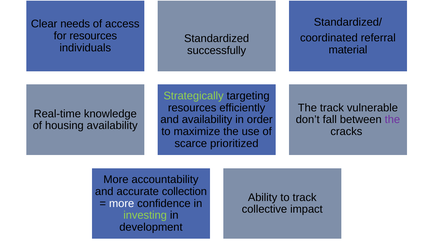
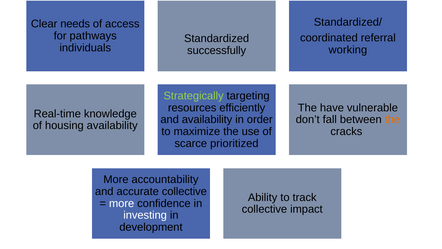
for resources: resources -> pathways
material: material -> working
The track: track -> have
the at (392, 119) colour: purple -> orange
accurate collection: collection -> collective
investing colour: light green -> white
